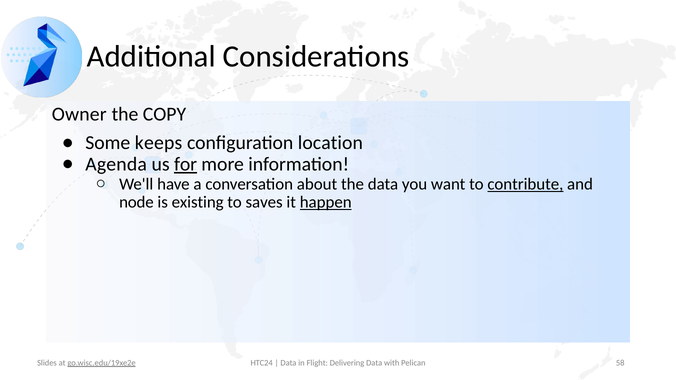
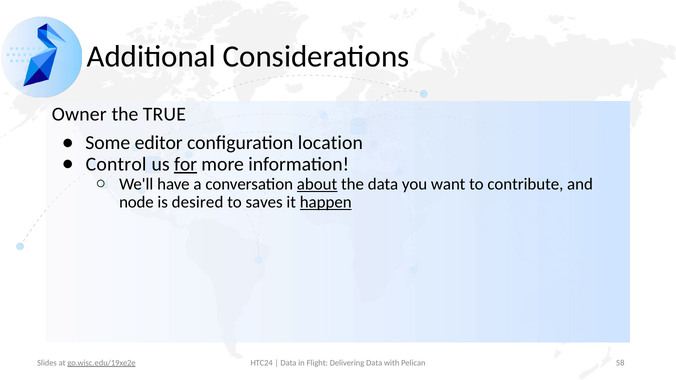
COPY: COPY -> TRUE
keeps: keeps -> editor
Agenda: Agenda -> Control
about underline: none -> present
contribute underline: present -> none
existing: existing -> desired
